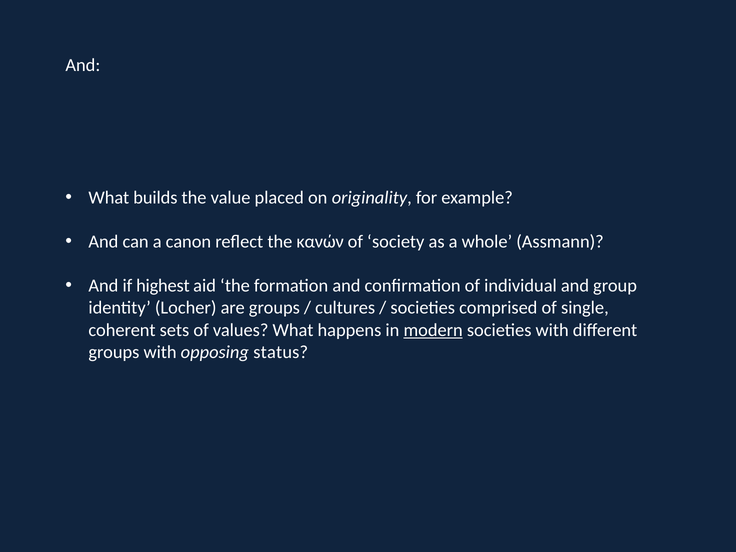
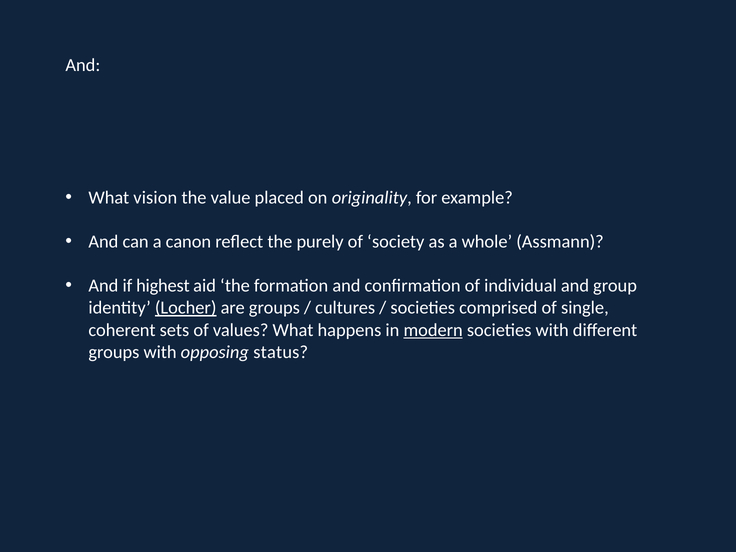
builds: builds -> vision
κανών: κανών -> purely
Locher underline: none -> present
